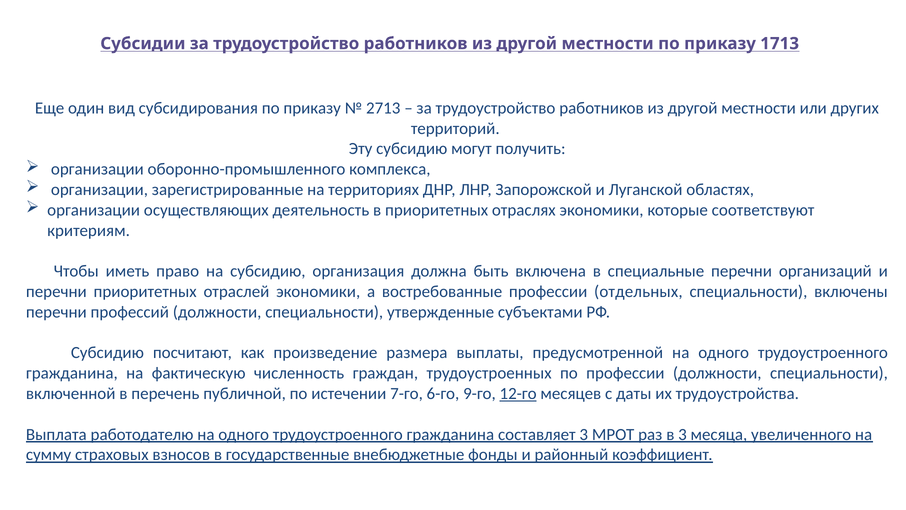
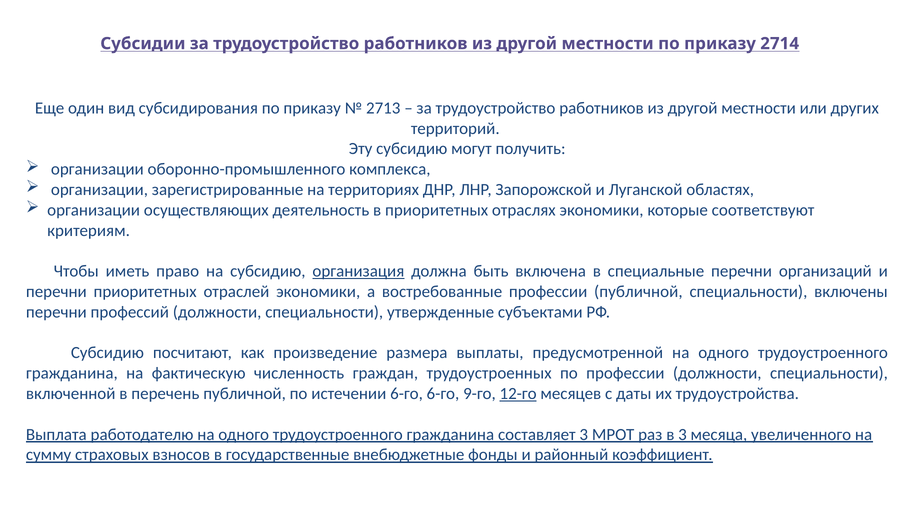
1713: 1713 -> 2714
организация underline: none -> present
профессии отдельных: отдельных -> публичной
истечении 7-го: 7-го -> 6-го
